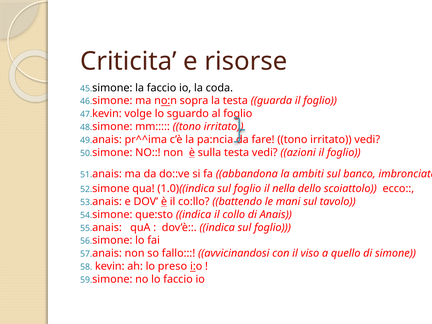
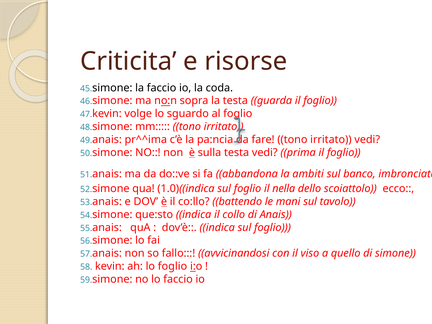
azioni: azioni -> prima
lo preso: preso -> foglio
